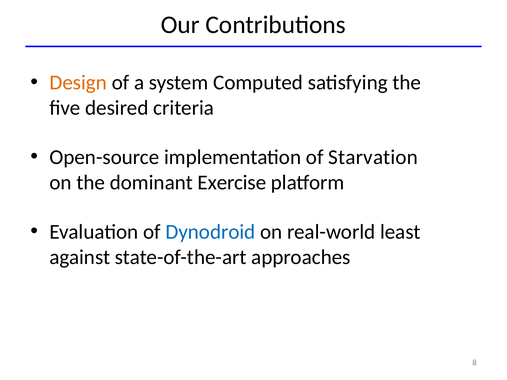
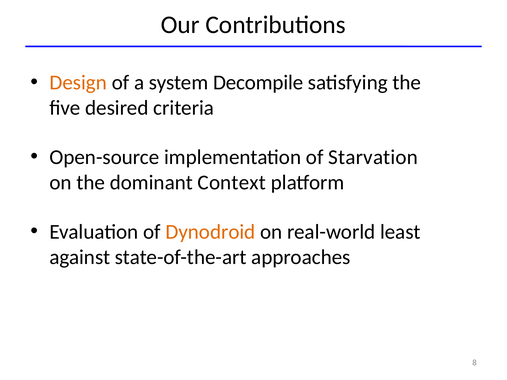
Computed: Computed -> Decompile
Exercise: Exercise -> Context
Dynodroid colour: blue -> orange
